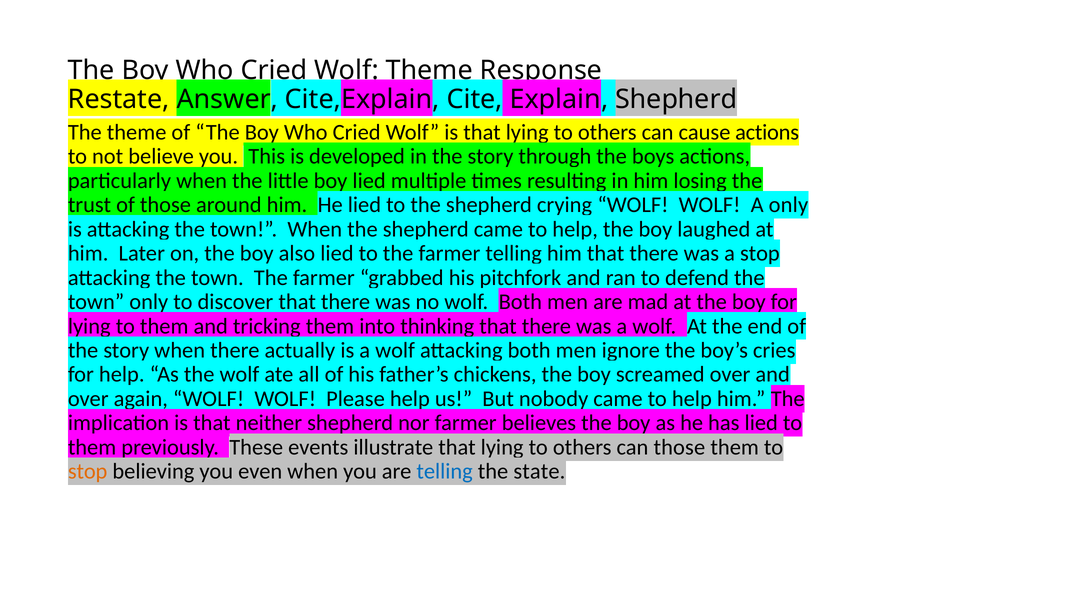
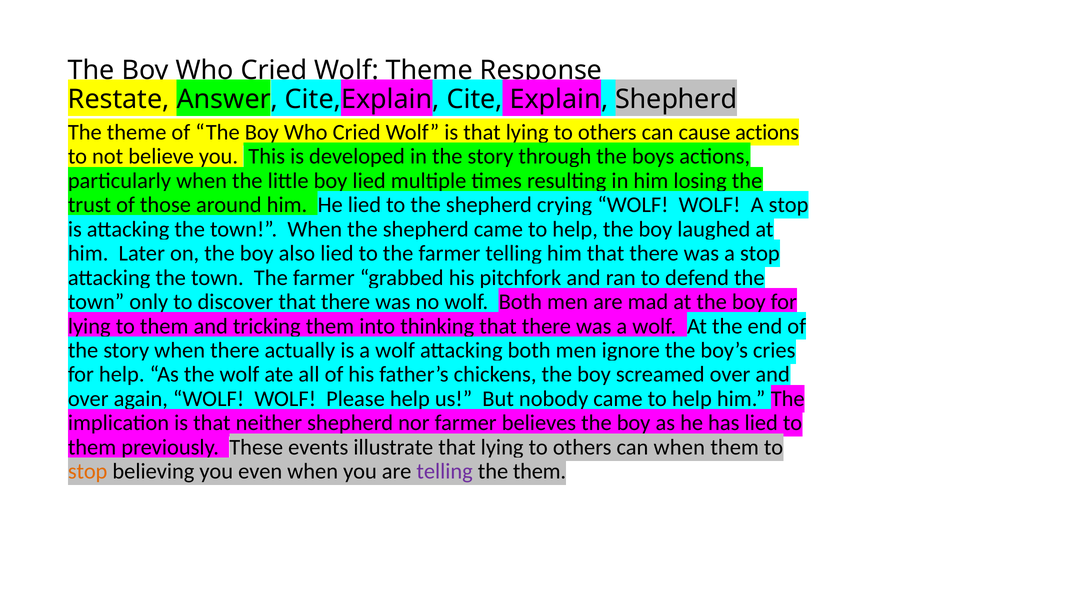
only at (788, 205): only -> stop
can those: those -> when
telling at (445, 471) colour: blue -> purple
the state: state -> them
